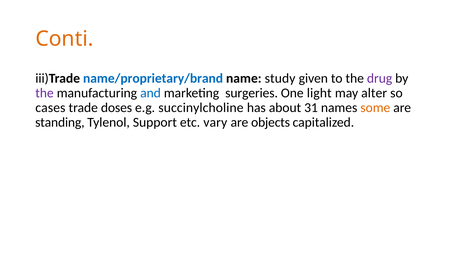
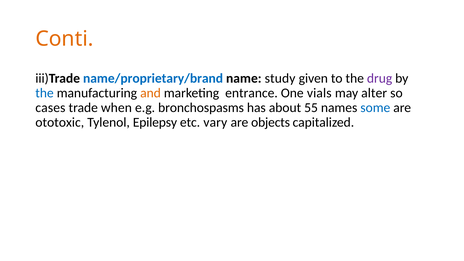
the at (45, 93) colour: purple -> blue
and colour: blue -> orange
surgeries: surgeries -> entrance
light: light -> vials
doses: doses -> when
succinylcholine: succinylcholine -> bronchospasms
31: 31 -> 55
some colour: orange -> blue
standing: standing -> ototoxic
Support: Support -> Epilepsy
